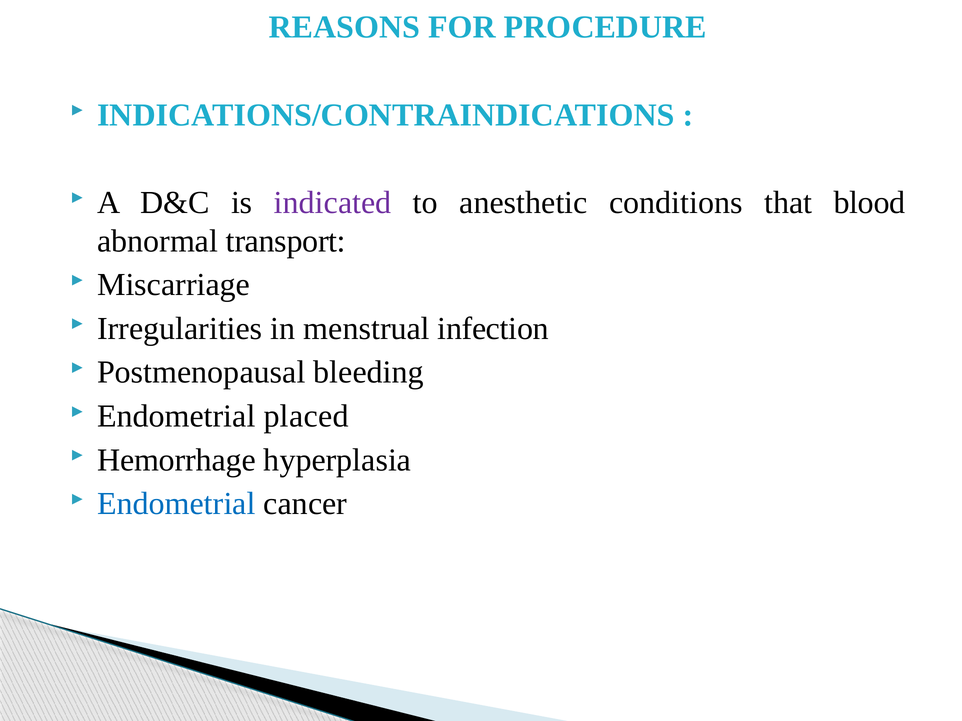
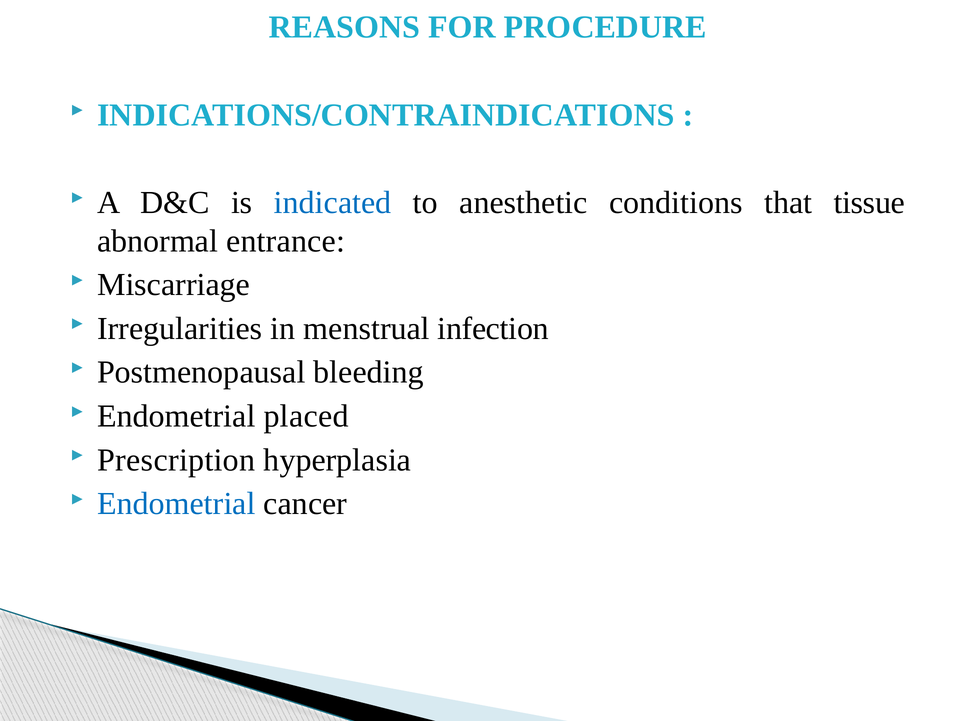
indicated colour: purple -> blue
blood: blood -> tissue
transport: transport -> entrance
Hemorrhage: Hemorrhage -> Prescription
